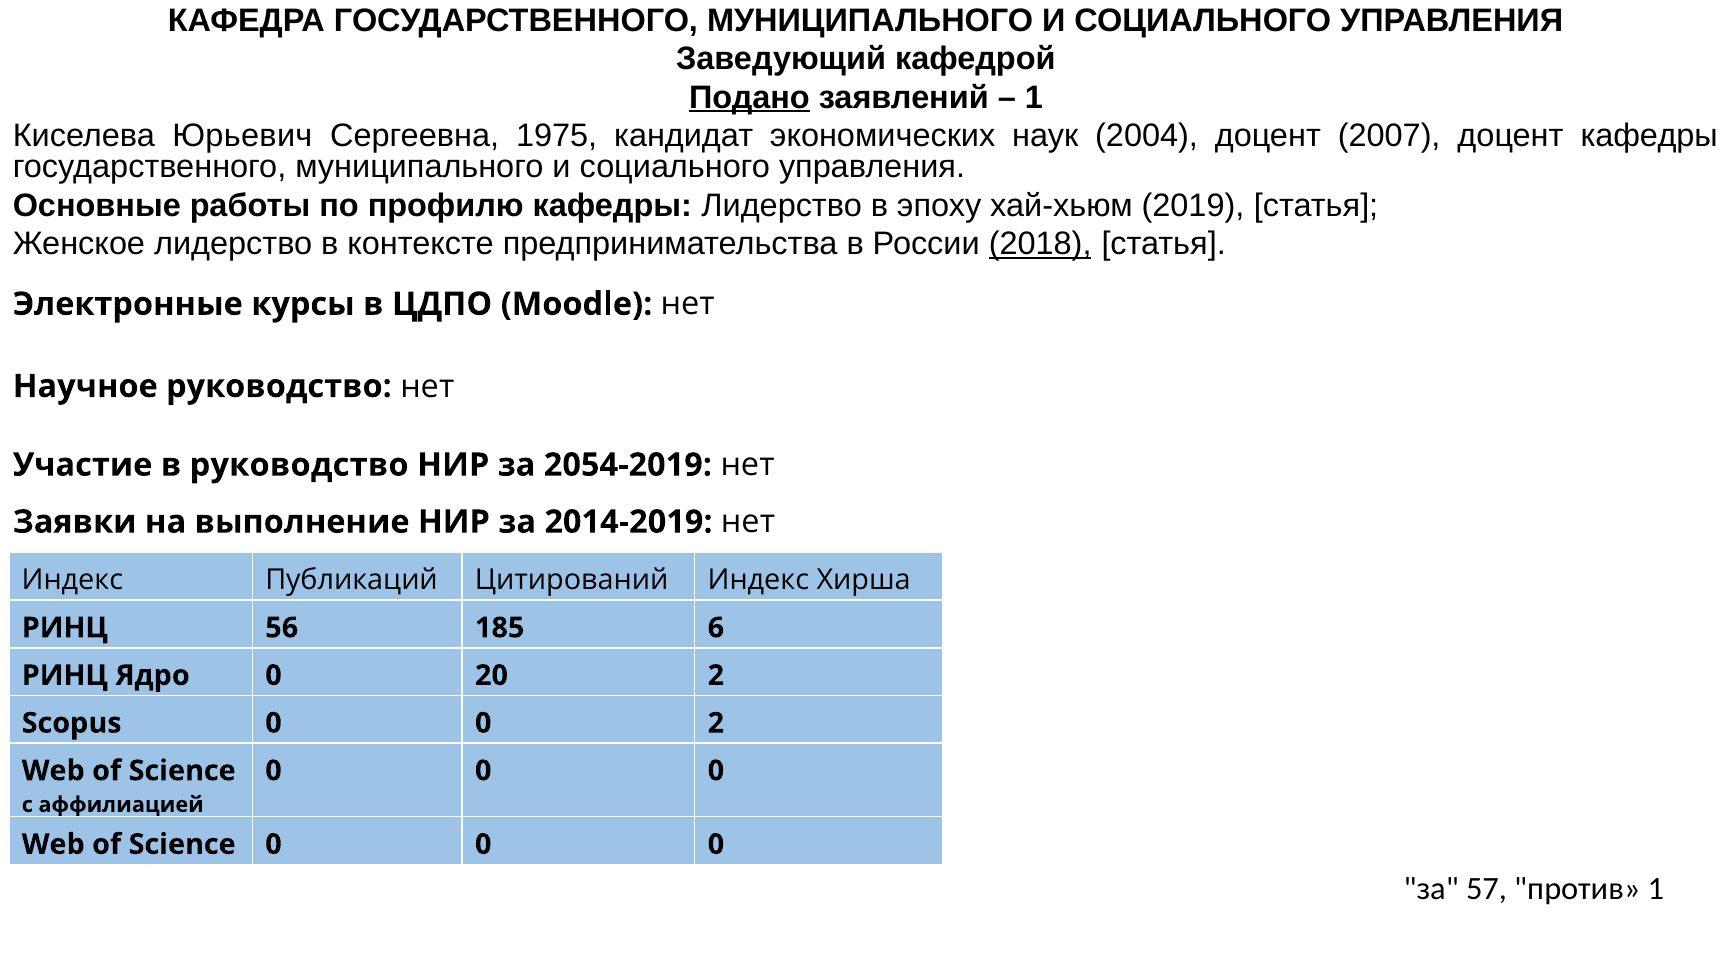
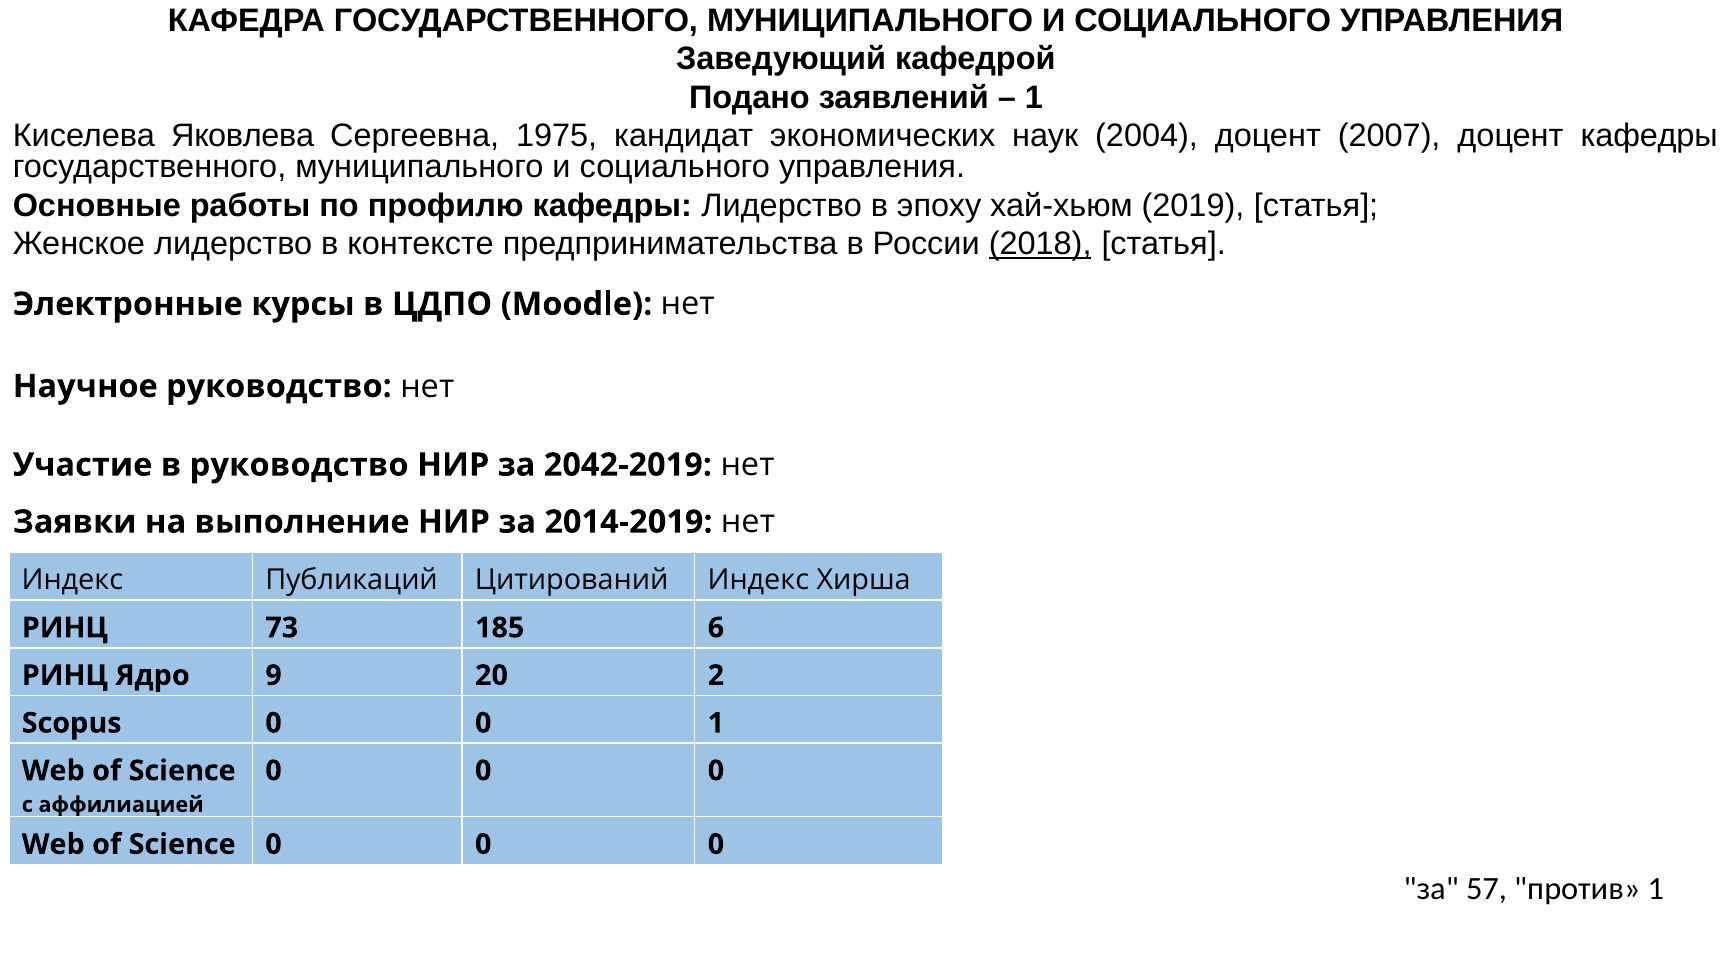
Подано underline: present -> none
Юрьевич: Юрьевич -> Яковлева
2054-2019: 2054-2019 -> 2042-2019
56: 56 -> 73
Ядро 0: 0 -> 9
0 2: 2 -> 1
